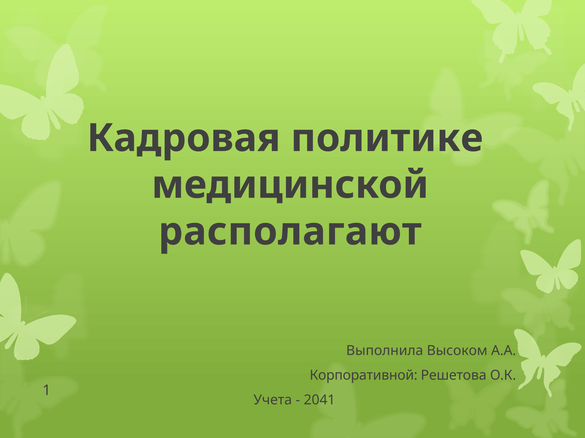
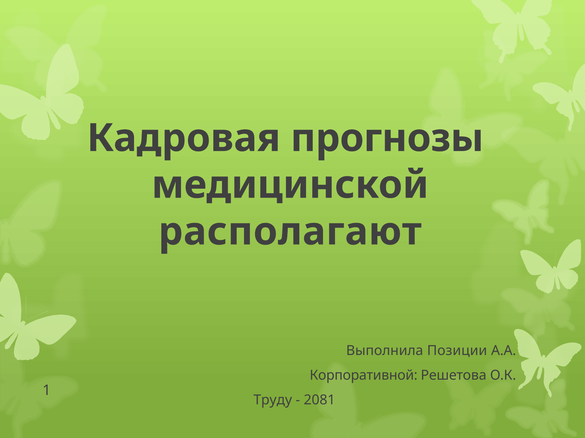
политике: политике -> прогнозы
Высоком: Высоком -> Позиции
Учета: Учета -> Труду
2041: 2041 -> 2081
